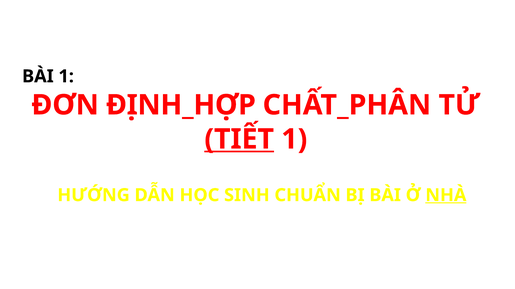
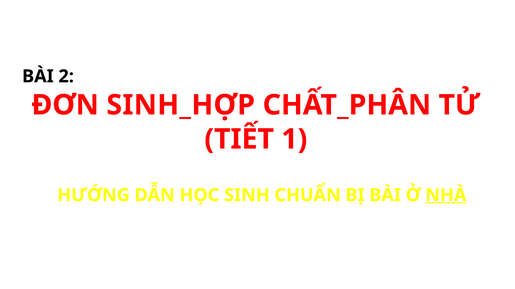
BÀI 1: 1 -> 2
ĐỊNH_HỢP: ĐỊNH_HỢP -> SINH_HỢP
TIẾT underline: present -> none
